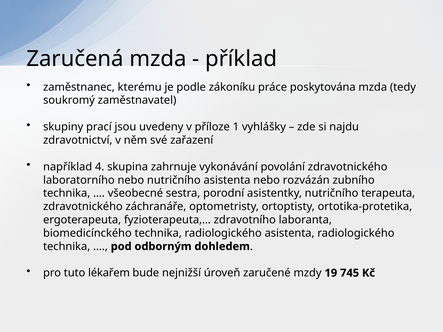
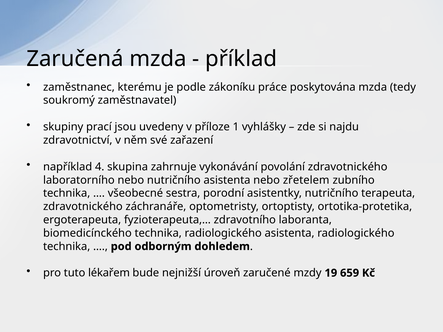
rozvázán: rozvázán -> zřetelem
745: 745 -> 659
